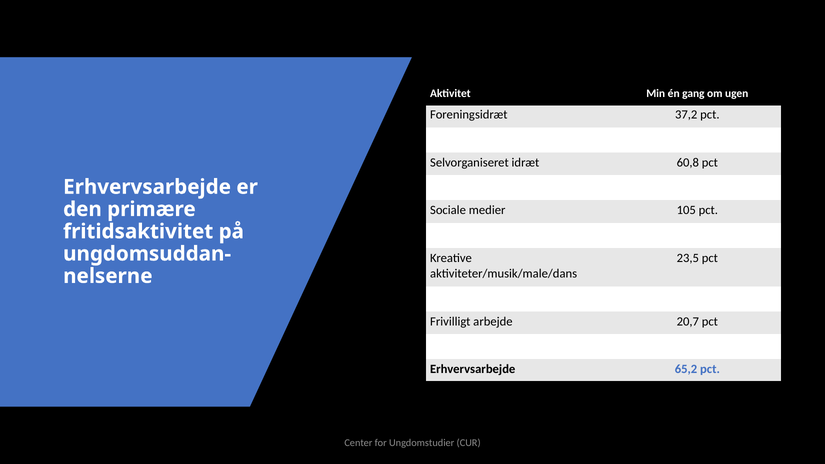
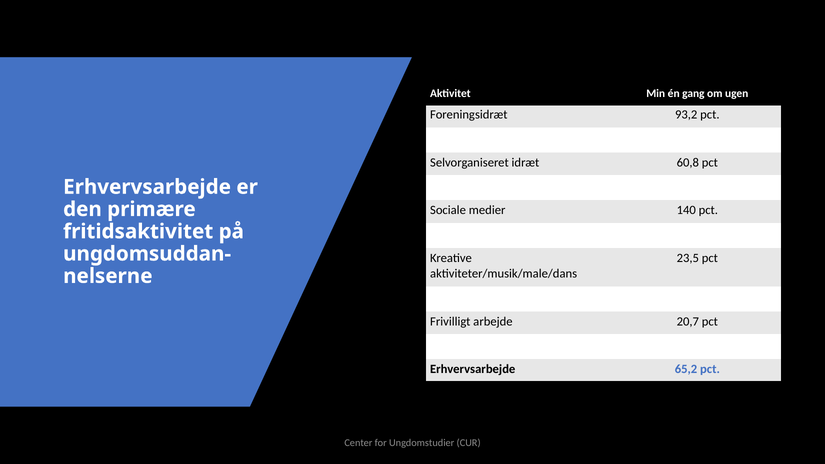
37,2: 37,2 -> 93,2
105: 105 -> 140
